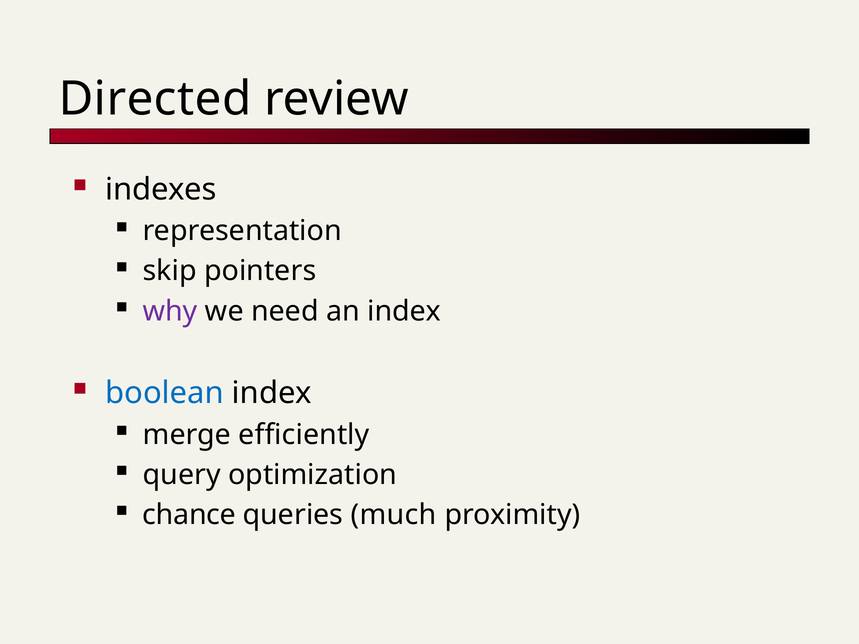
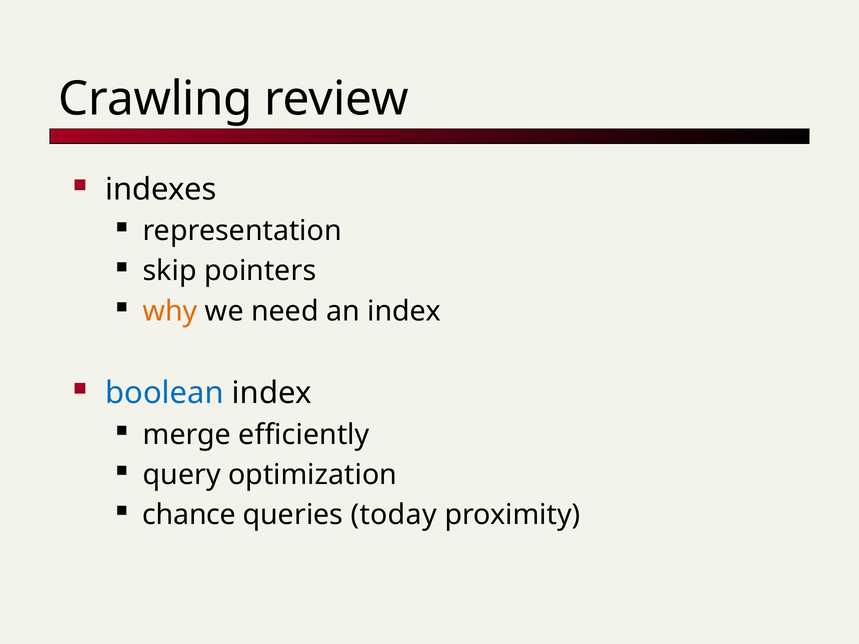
Directed: Directed -> Crawling
why colour: purple -> orange
much: much -> today
